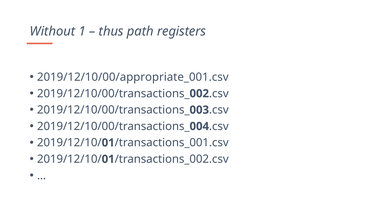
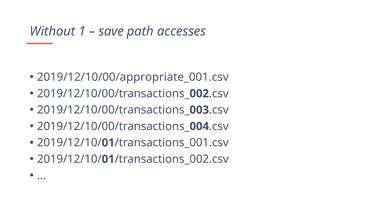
thus: thus -> save
registers: registers -> accesses
